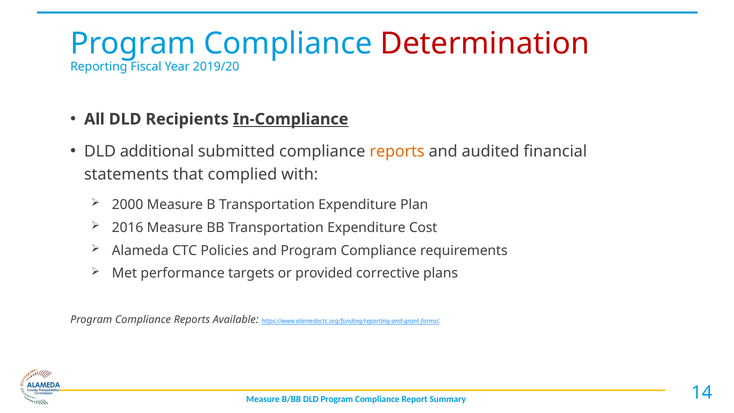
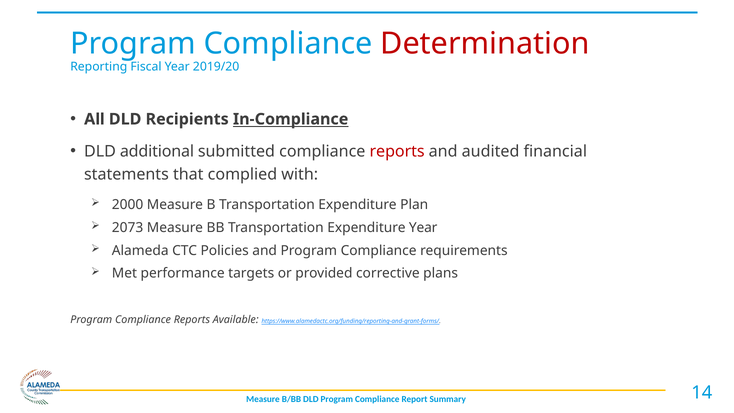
reports at (397, 151) colour: orange -> red
2016: 2016 -> 2073
Expenditure Cost: Cost -> Year
